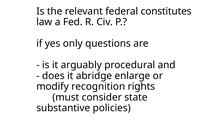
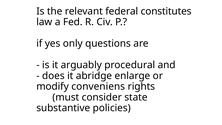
recognition: recognition -> conveniens
